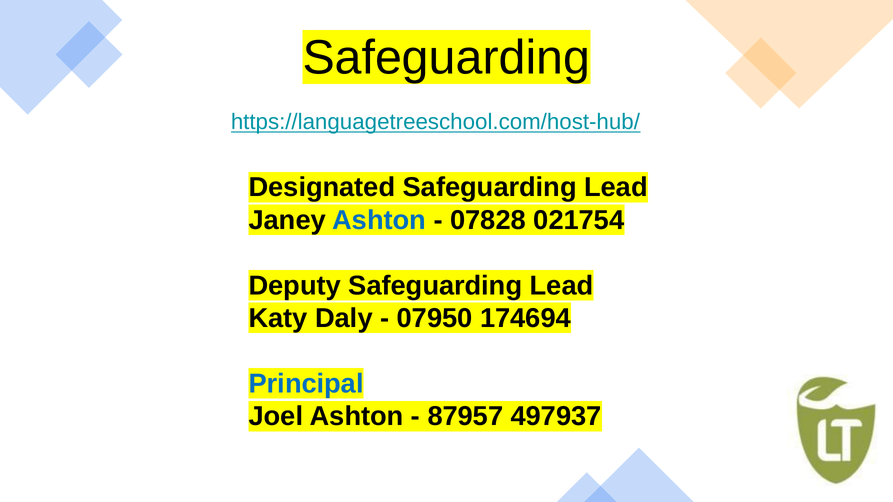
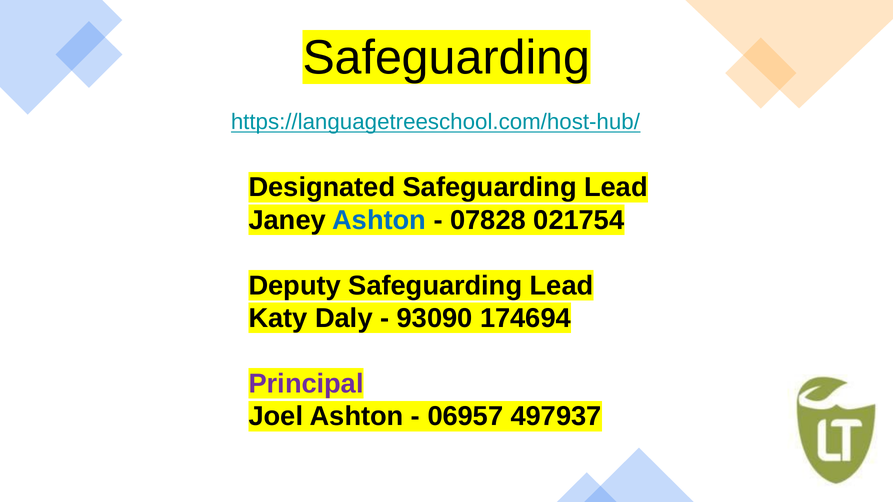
07950: 07950 -> 93090
Principal colour: blue -> purple
87957: 87957 -> 06957
